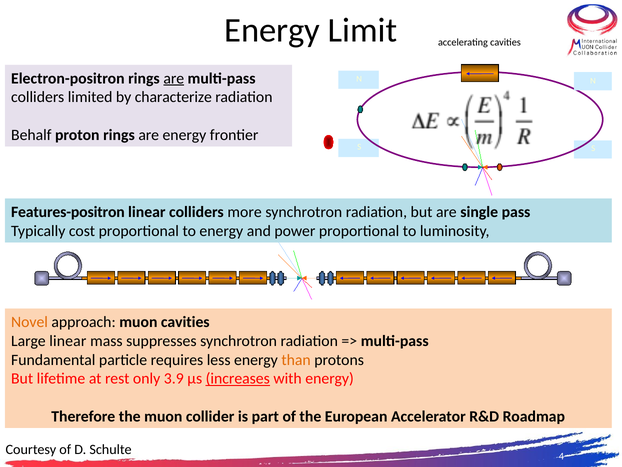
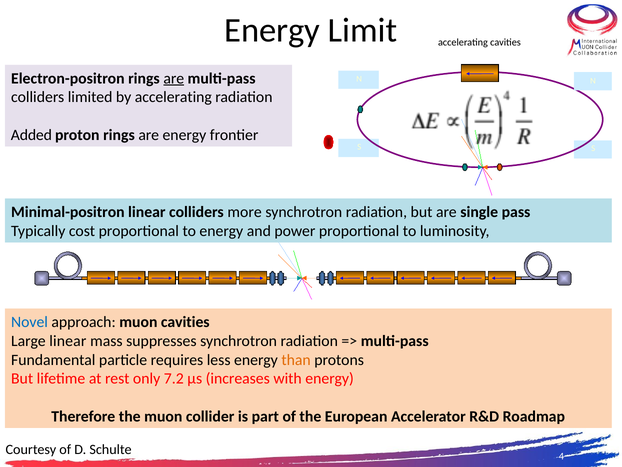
by characterize: characterize -> accelerating
Behalf: Behalf -> Added
Features-positron: Features-positron -> Minimal-positron
Novel colour: orange -> blue
3.9: 3.9 -> 7.2
increases underline: present -> none
